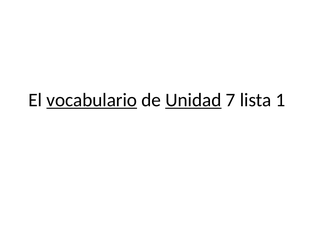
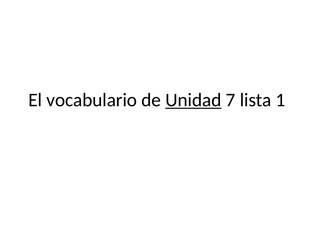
vocabulario underline: present -> none
